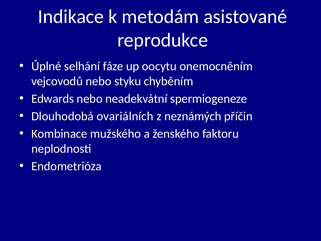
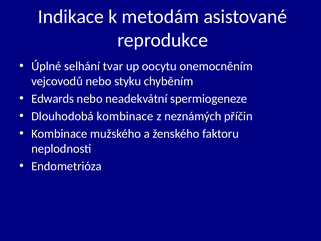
fáze: fáze -> tvar
Dlouhodobá ovariálních: ovariálních -> kombinace
